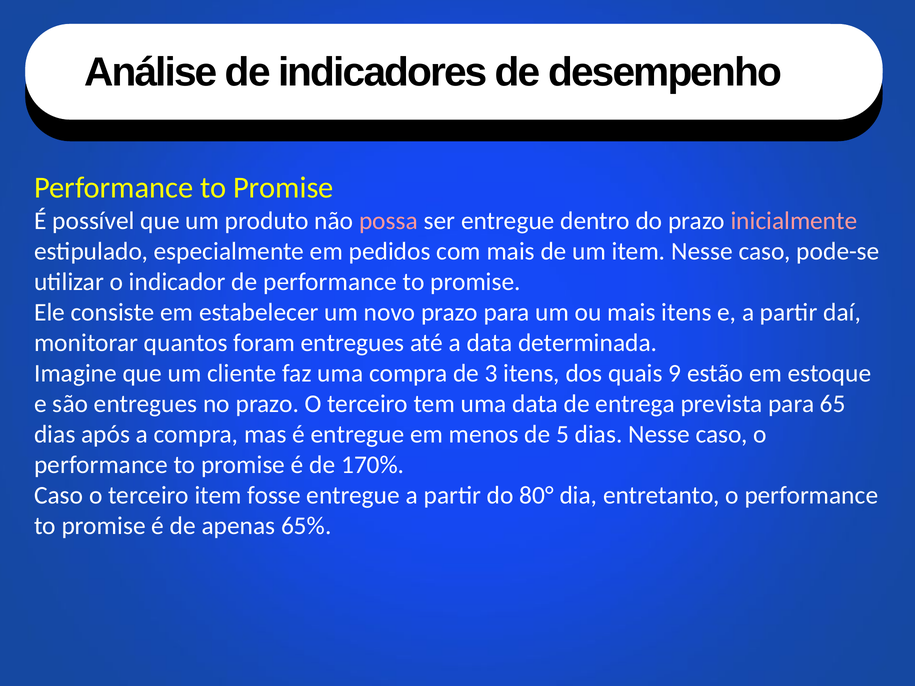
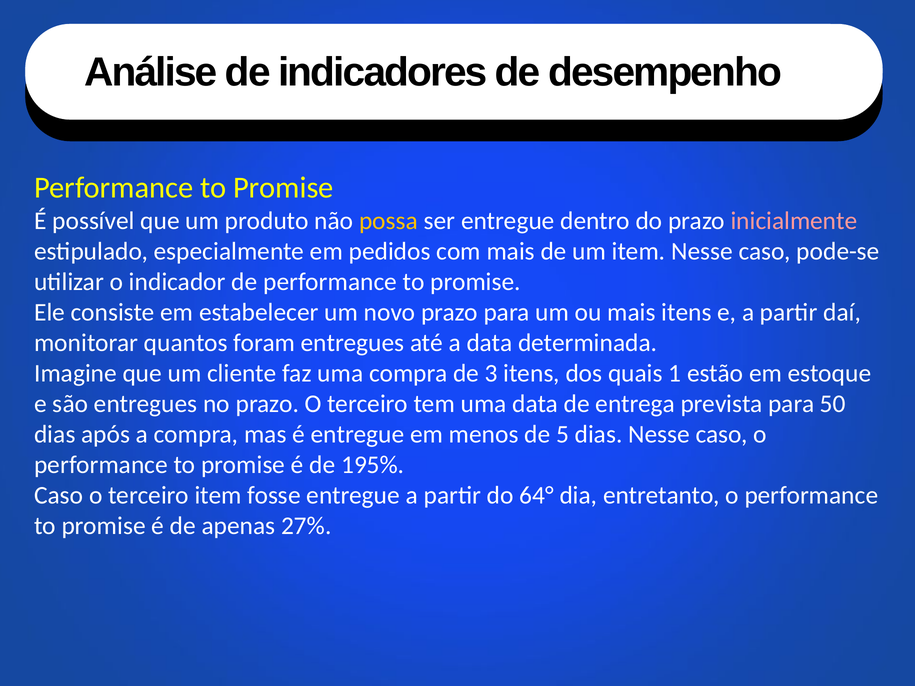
possa colour: pink -> yellow
9: 9 -> 1
65: 65 -> 50
170%: 170% -> 195%
80°: 80° -> 64°
65%: 65% -> 27%
